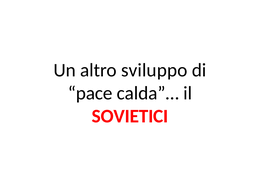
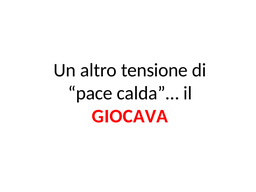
sviluppo: sviluppo -> tensione
SOVIETICI: SOVIETICI -> GIOCAVA
